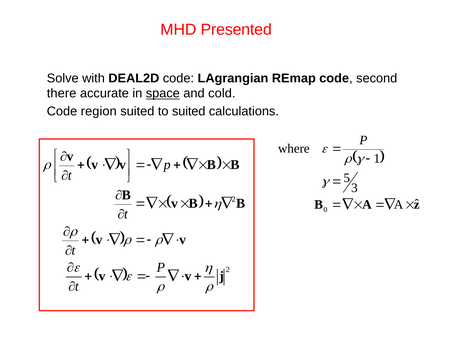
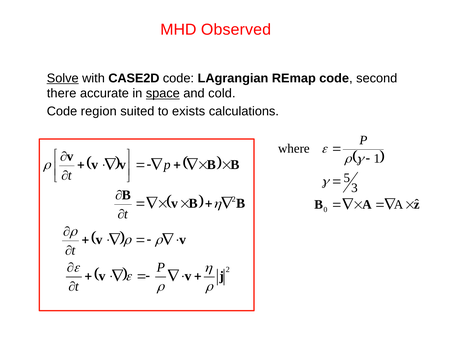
Presented: Presented -> Observed
Solve underline: none -> present
DEAL2D: DEAL2D -> CASE2D
to suited: suited -> exists
